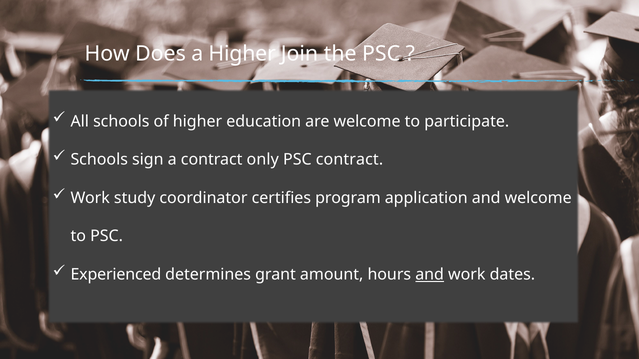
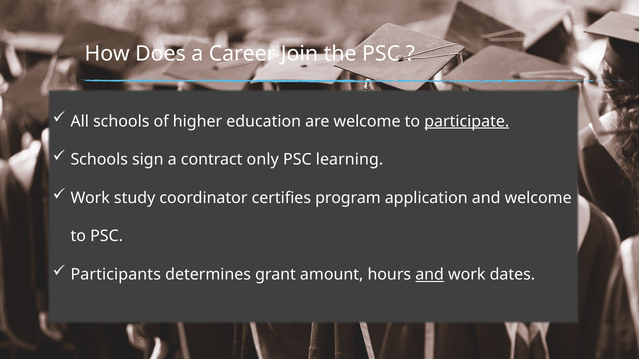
a Higher: Higher -> Career
participate underline: none -> present
PSC contract: contract -> learning
Experienced: Experienced -> Participants
